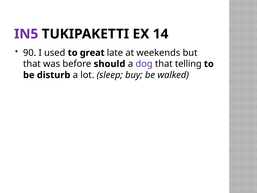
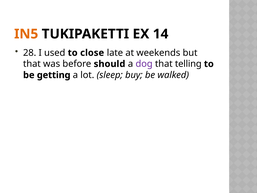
IN5 colour: purple -> orange
90: 90 -> 28
great: great -> close
disturb: disturb -> getting
